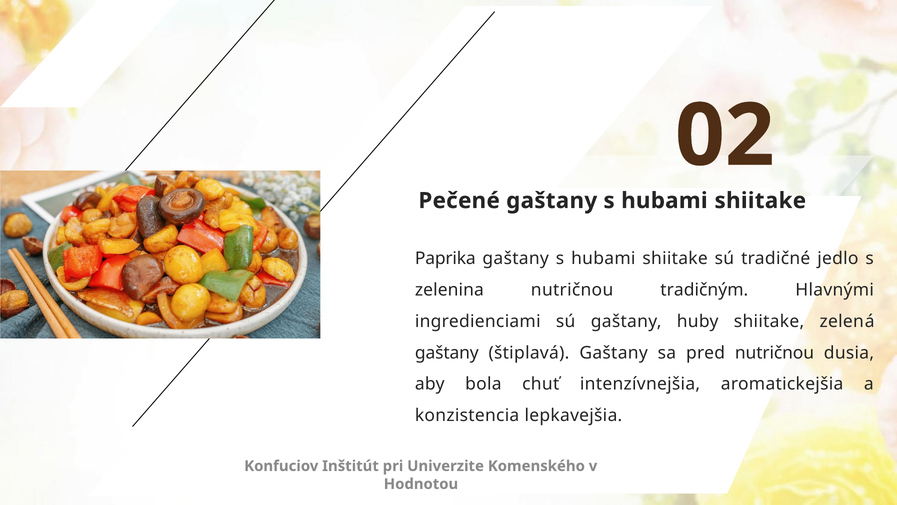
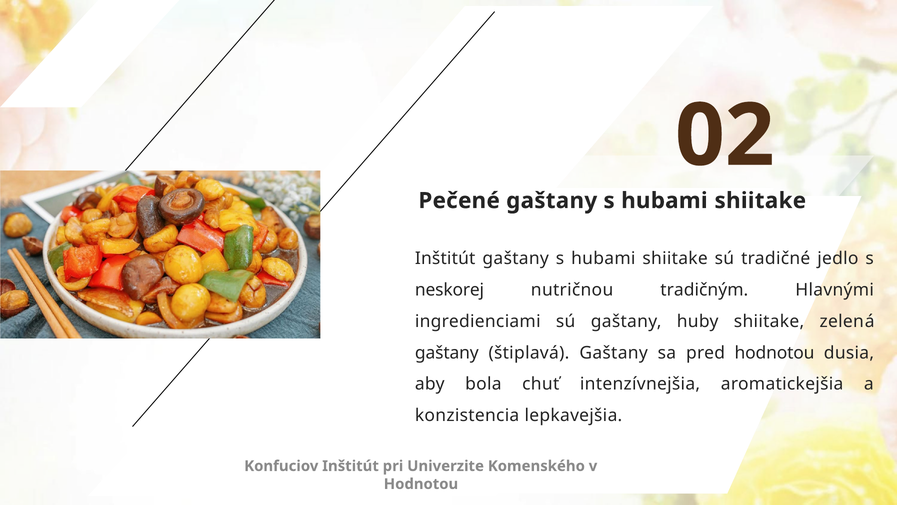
Paprika at (445, 258): Paprika -> Inštitút
zelenina: zelenina -> neskorej
pred nutričnou: nutričnou -> hodnotou
